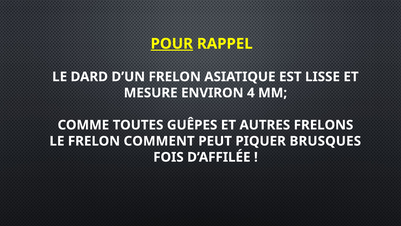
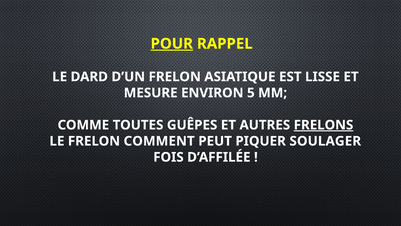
4: 4 -> 5
FRELONS underline: none -> present
BRUSQUES: BRUSQUES -> SOULAGER
